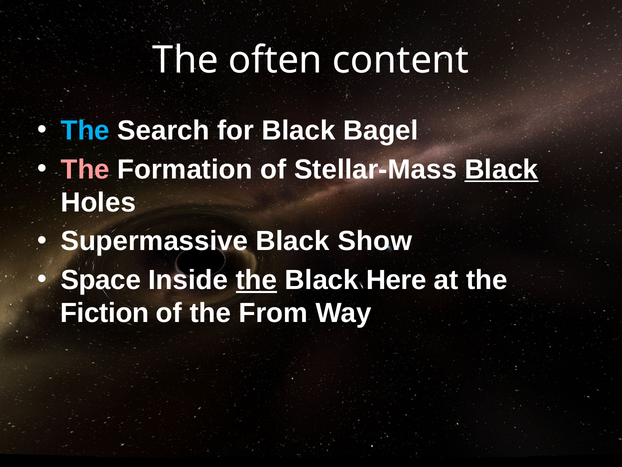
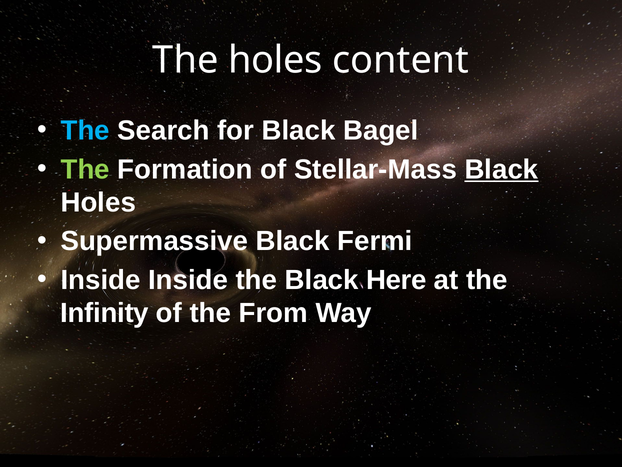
The often: often -> holes
The at (85, 169) colour: pink -> light green
Show: Show -> Fermi
Space at (101, 280): Space -> Inside
the at (256, 280) underline: present -> none
Fiction: Fiction -> Infinity
